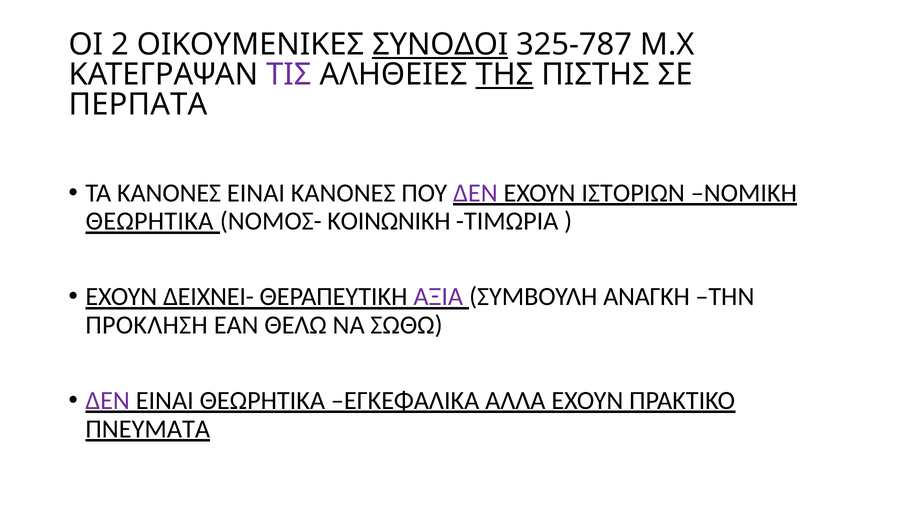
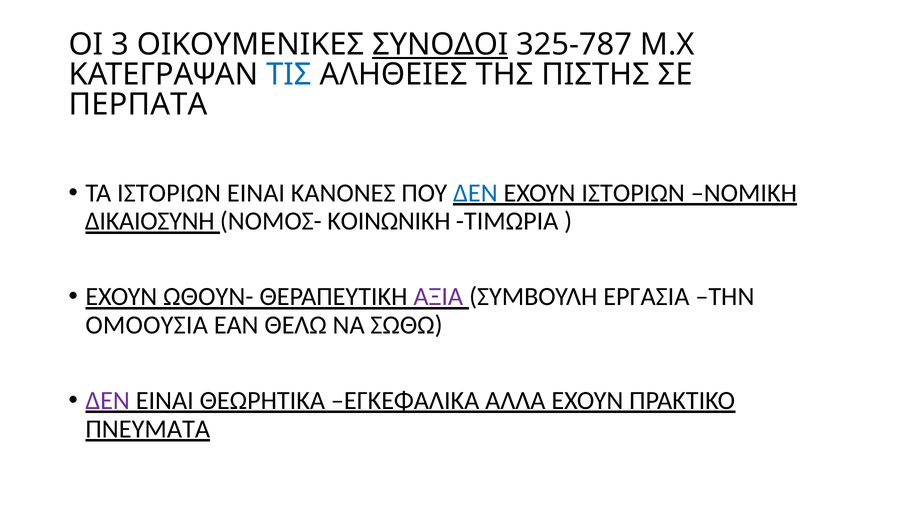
2: 2 -> 3
ΤΙΣ colour: purple -> blue
ΤΗΣ underline: present -> none
ΤΑ ΚΑΝΟΝΕΣ: ΚΑΝΟΝΕΣ -> ΙΣΤΟΡΙΩΝ
ΔΕΝ at (475, 193) colour: purple -> blue
ΘΕΩΡΗΤΙΚΑ at (150, 221): ΘΕΩΡΗΤΙΚΑ -> ΔΙΚΑΙΟΣΥΝΗ
ΔΕΙΧΝΕΙ-: ΔΕΙΧΝΕΙ- -> ΩΘΟΥΝ-
ΑΝΑΓΚΗ: ΑΝΑΓΚΗ -> ΕΡΓΑΣΙΑ
ΠΡΟΚΛΗΣΗ: ΠΡΟΚΛΗΣΗ -> ΟΜΟΟΥΣΙΑ
